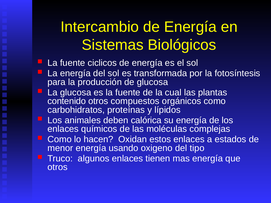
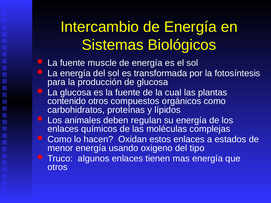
ciclicos: ciclicos -> muscle
calórica: calórica -> regulan
